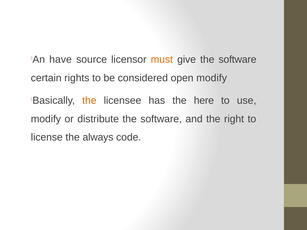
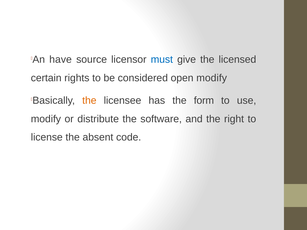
must colour: orange -> blue
give the software: software -> licensed
here: here -> form
always: always -> absent
